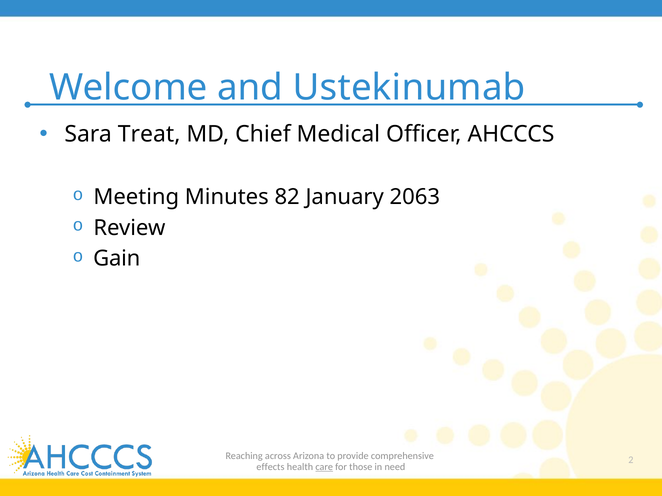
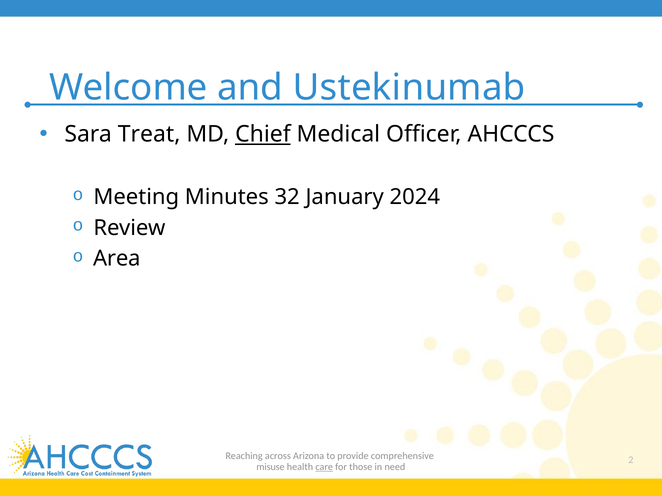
Chief underline: none -> present
82: 82 -> 32
2063: 2063 -> 2024
Gain: Gain -> Area
effects: effects -> misuse
